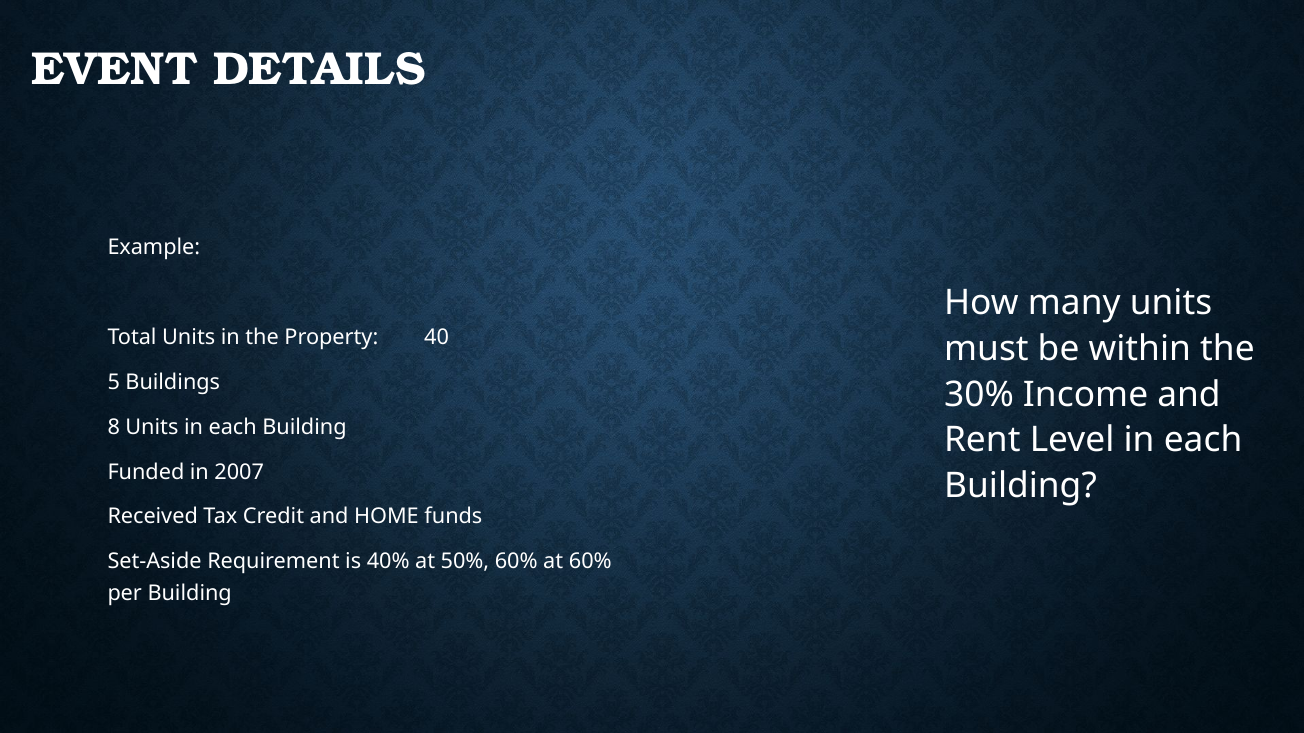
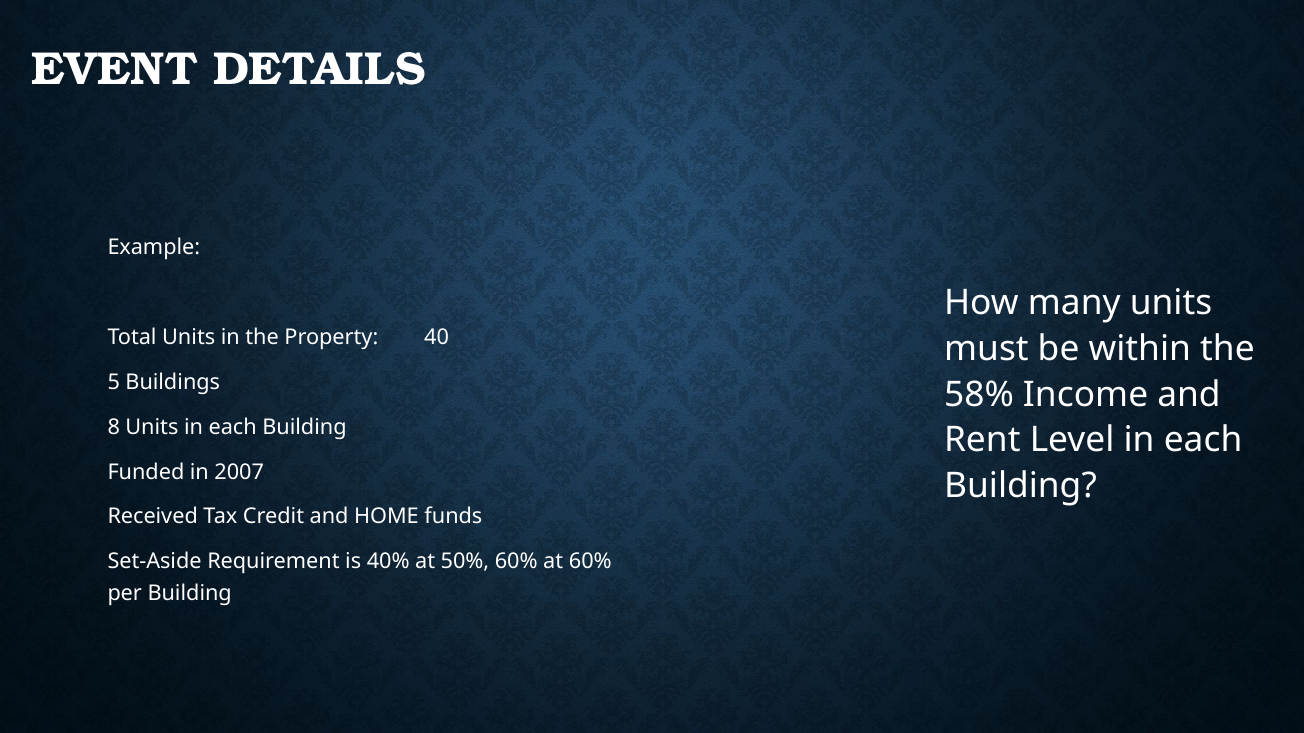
30%: 30% -> 58%
